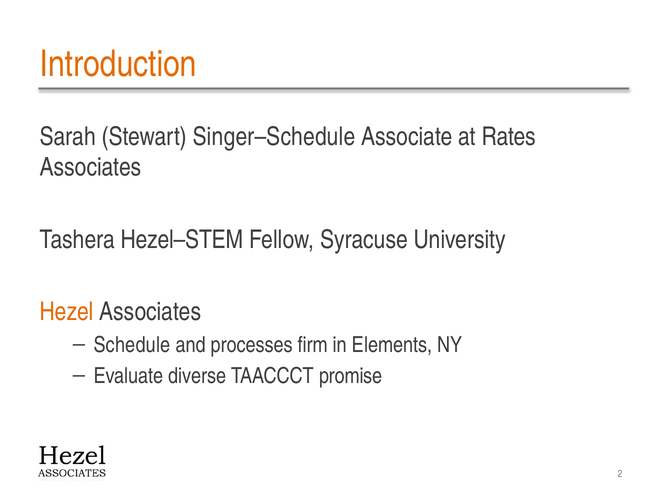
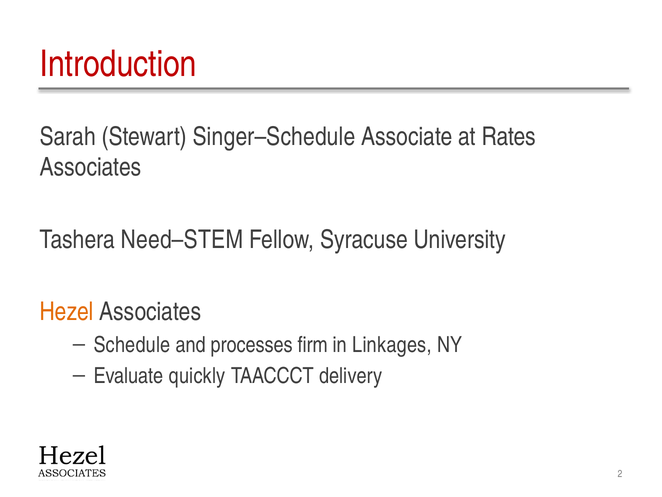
Introduction colour: orange -> red
Hezel–STEM: Hezel–STEM -> Need–STEM
Elements: Elements -> Linkages
diverse: diverse -> quickly
promise: promise -> delivery
